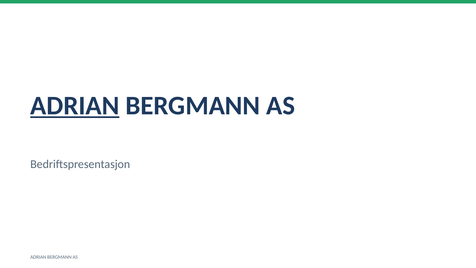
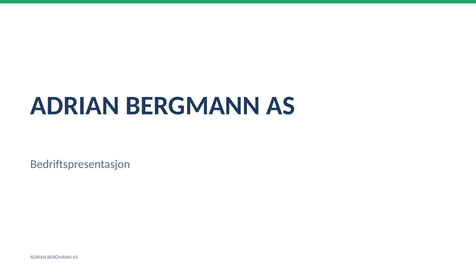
ADRIAN at (75, 106) underline: present -> none
